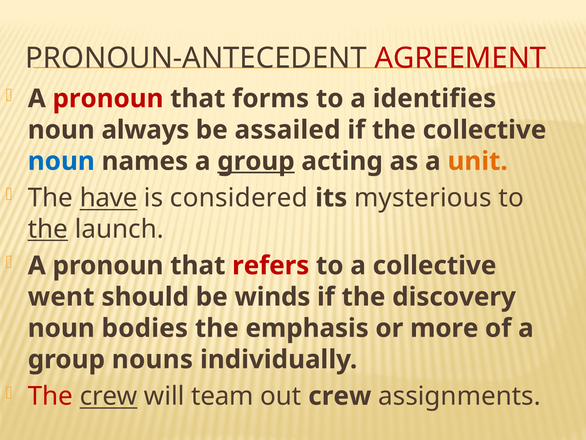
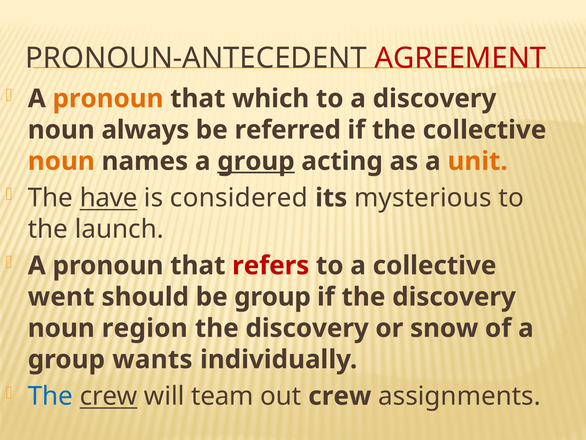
pronoun at (108, 98) colour: red -> orange
forms: forms -> which
a identifies: identifies -> discovery
assailed: assailed -> referred
noun at (61, 161) colour: blue -> orange
the at (48, 229) underline: present -> none
be winds: winds -> group
bodies: bodies -> region
emphasis at (307, 328): emphasis -> discovery
more: more -> snow
nouns: nouns -> wants
The at (50, 396) colour: red -> blue
